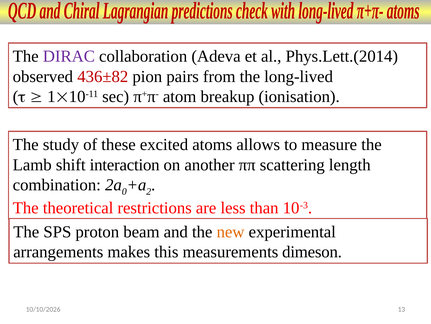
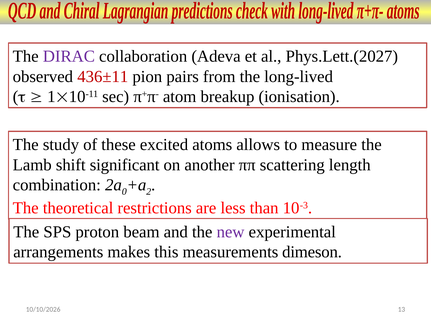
Phys.Lett.(2014: Phys.Lett.(2014 -> Phys.Lett.(2027
436±82: 436±82 -> 436±11
interaction: interaction -> significant
new colour: orange -> purple
